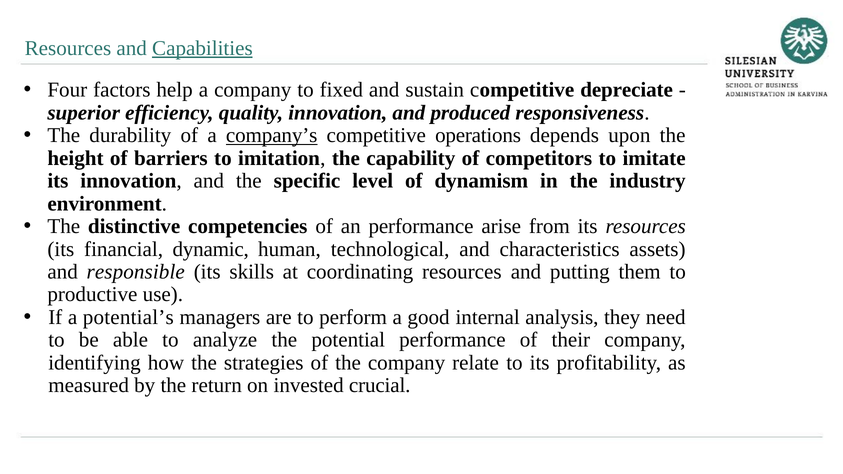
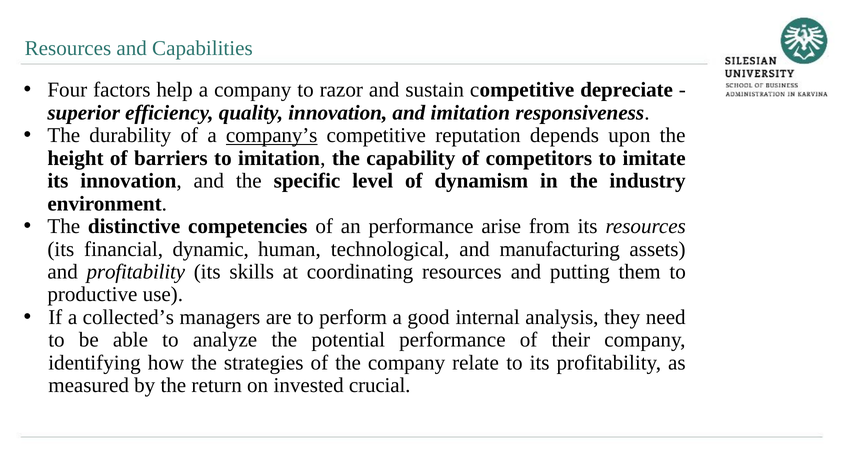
Capabilities underline: present -> none
fixed: fixed -> razor
and produced: produced -> imitation
operations: operations -> reputation
characteristics: characteristics -> manufacturing
and responsible: responsible -> profitability
potential’s: potential’s -> collected’s
